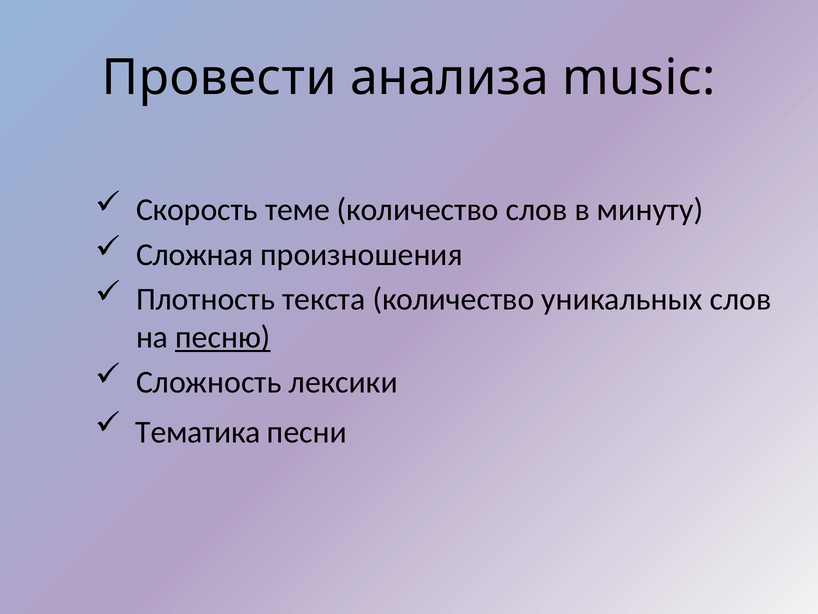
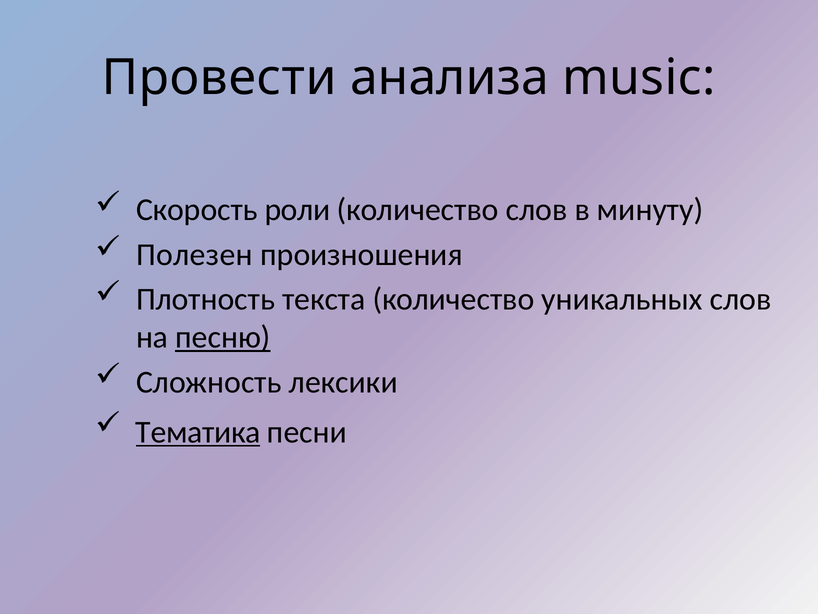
теме: теме -> роли
Сложная: Сложная -> Полезен
Тематика underline: none -> present
